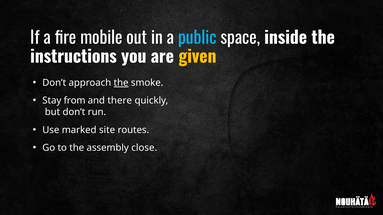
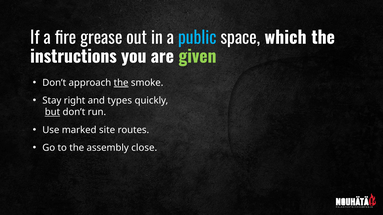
mobile: mobile -> grease
inside: inside -> which
given colour: yellow -> light green
from: from -> right
there: there -> types
but underline: none -> present
